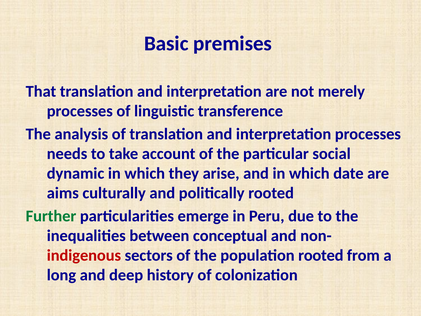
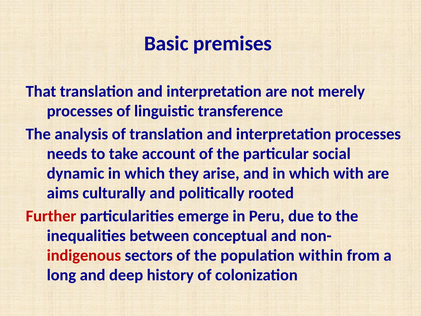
date: date -> with
Further colour: green -> red
population rooted: rooted -> within
